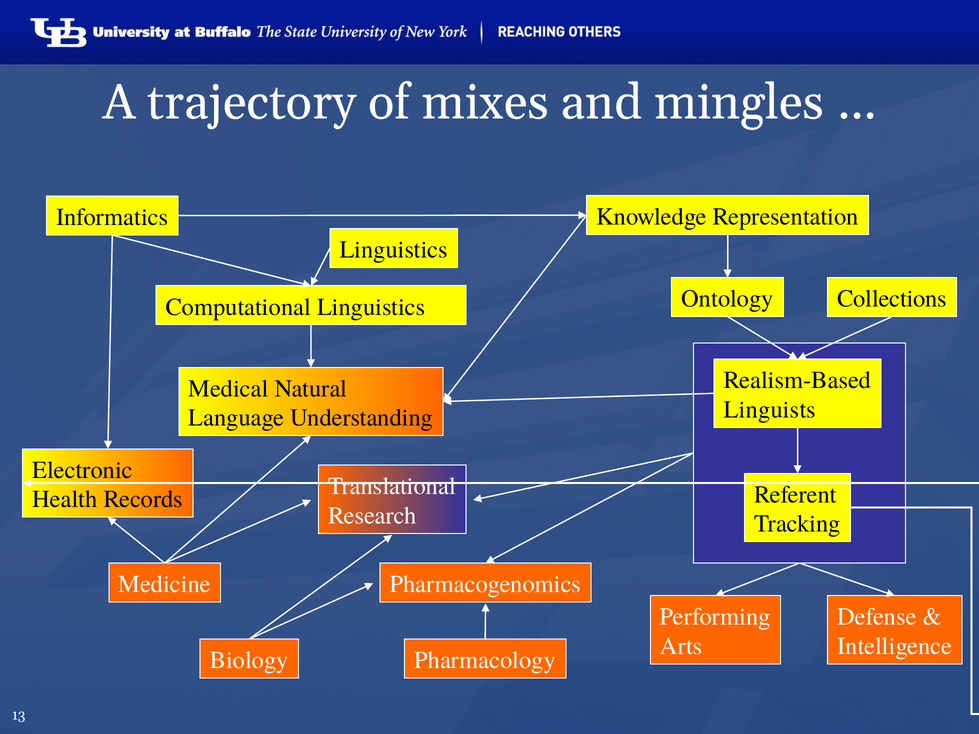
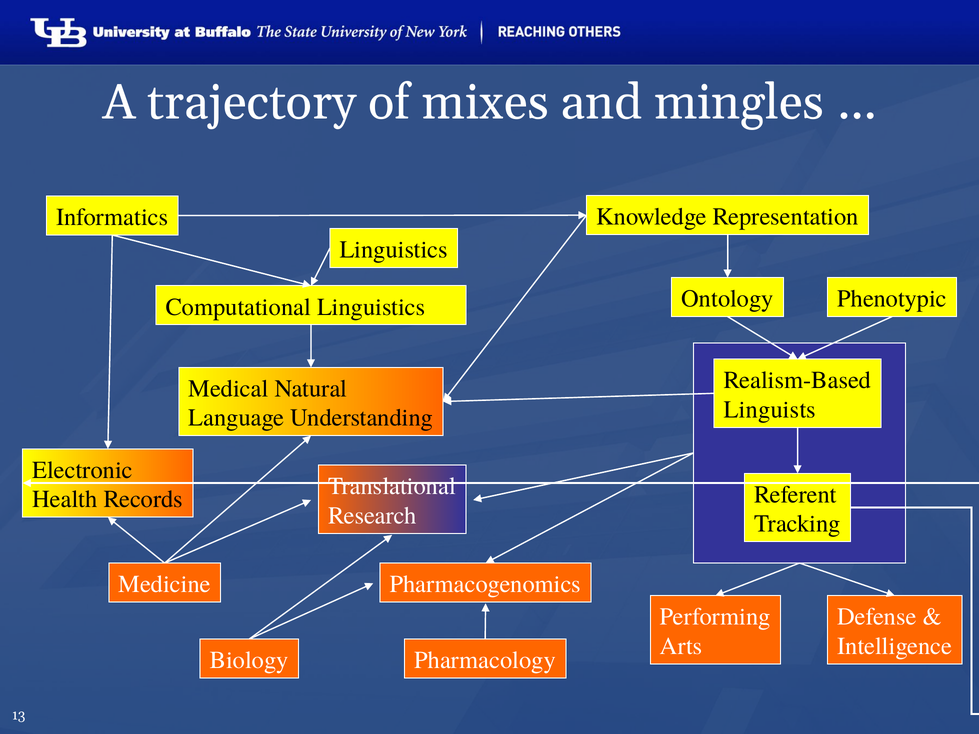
Collections: Collections -> Phenotypic
